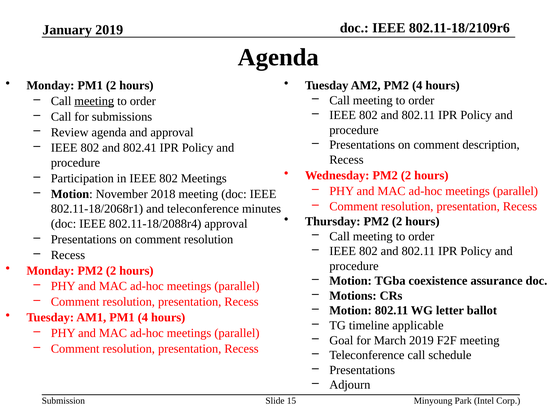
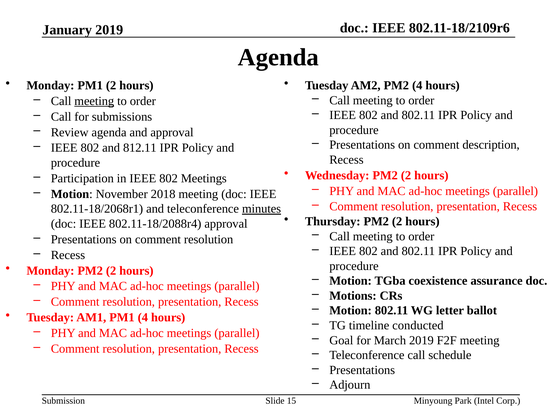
802.41: 802.41 -> 812.11
minutes underline: none -> present
applicable: applicable -> conducted
